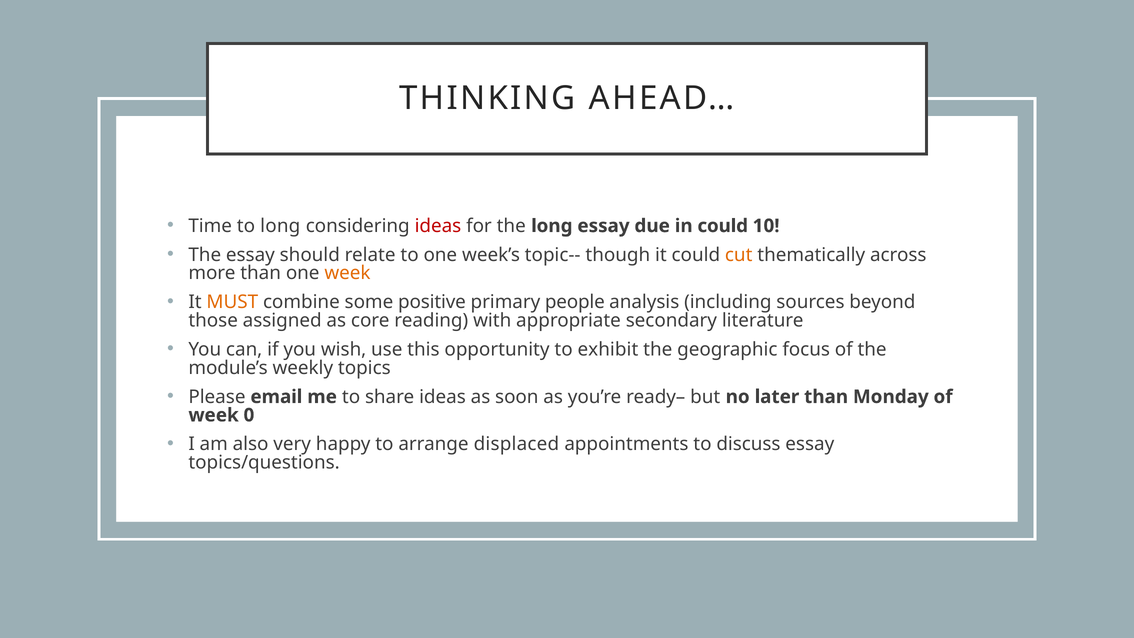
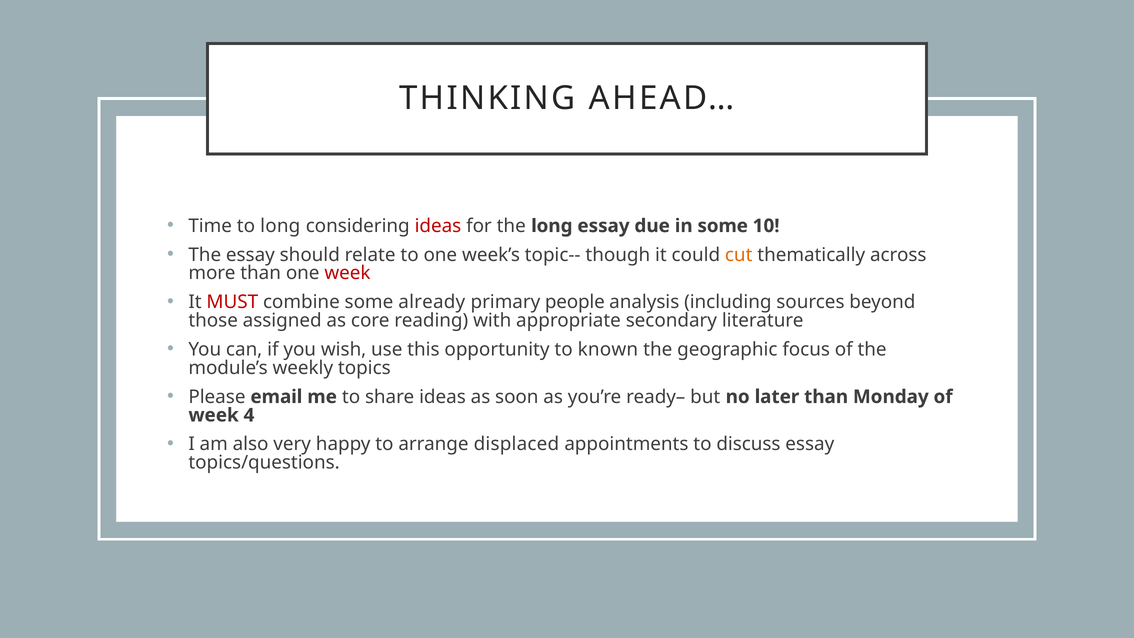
in could: could -> some
week at (347, 273) colour: orange -> red
MUST colour: orange -> red
positive: positive -> already
exhibit: exhibit -> known
0: 0 -> 4
